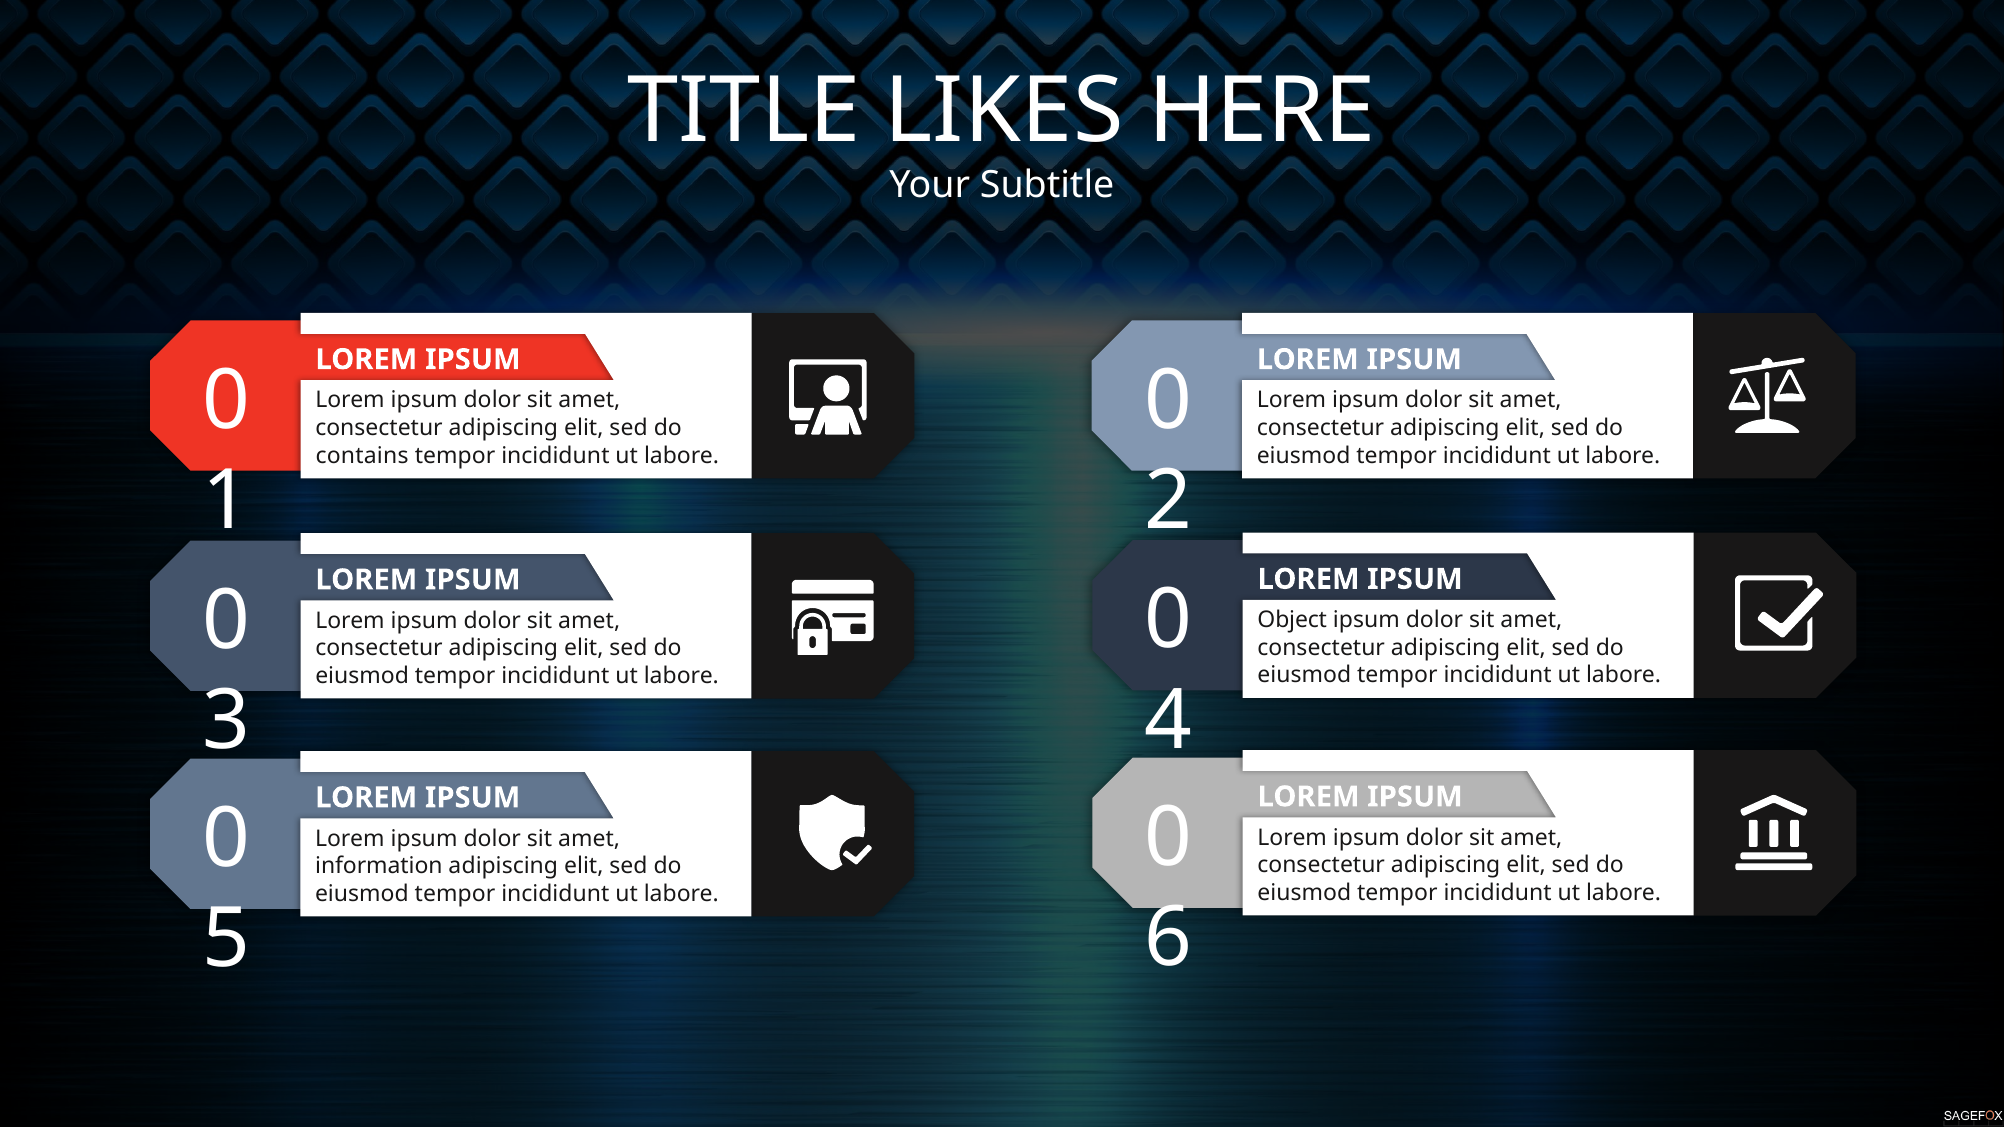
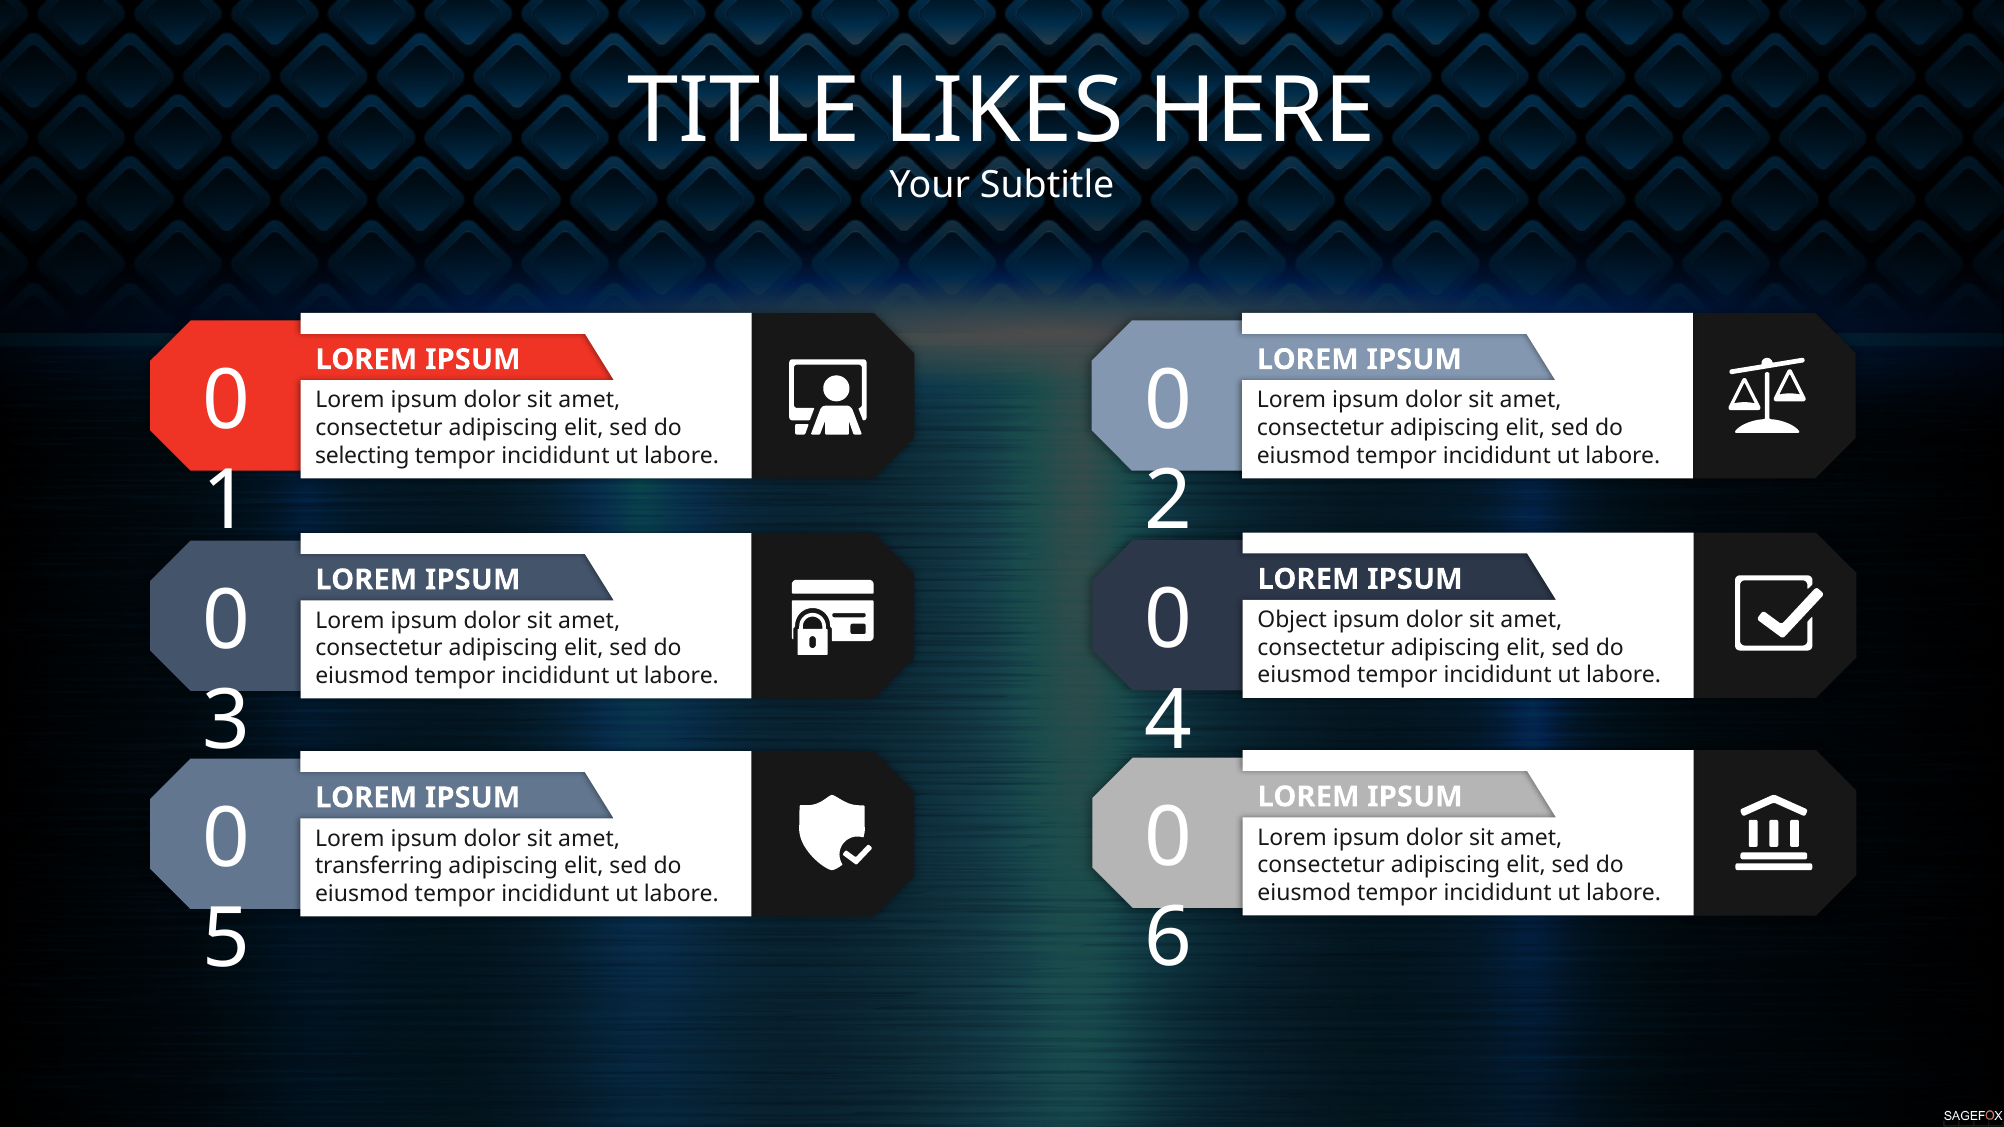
contains: contains -> selecting
information: information -> transferring
